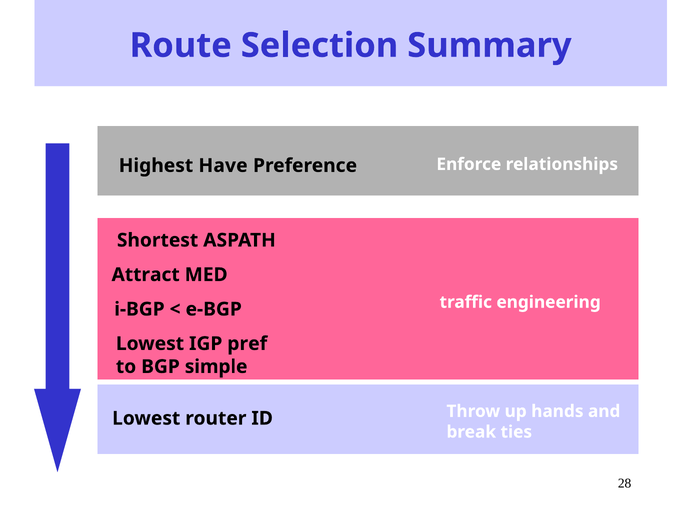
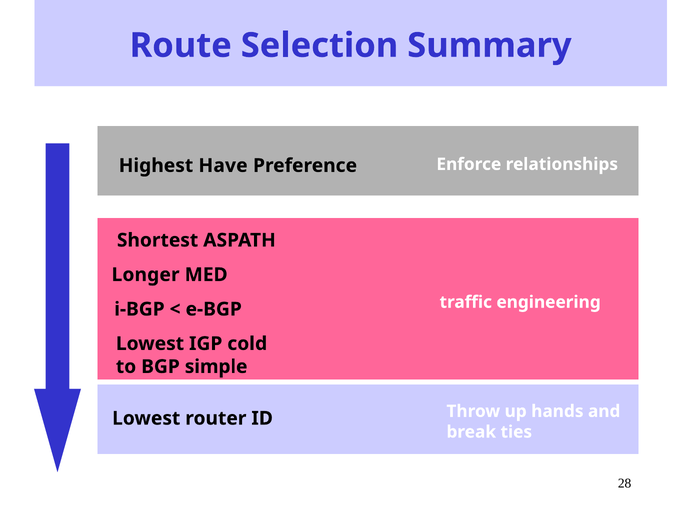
Attract: Attract -> Longer
pref: pref -> cold
